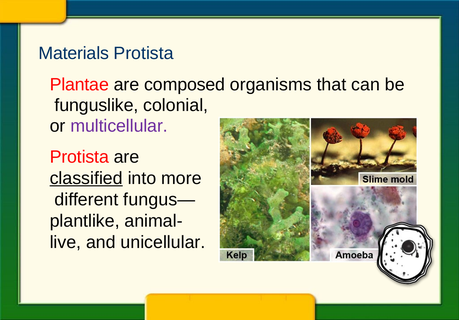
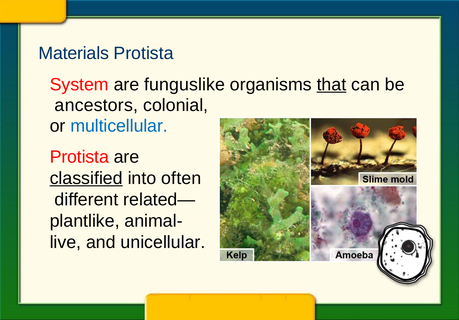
Plantae: Plantae -> System
composed: composed -> funguslike
that underline: none -> present
funguslike: funguslike -> ancestors
multicellular colour: purple -> blue
more: more -> often
fungus—: fungus— -> related—
